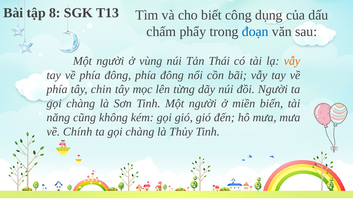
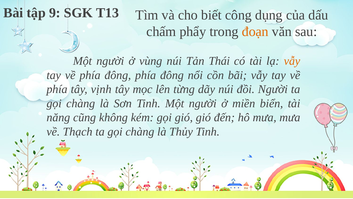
8: 8 -> 9
đoạn colour: blue -> orange
chin: chin -> vịnh
Chính: Chính -> Thạch
